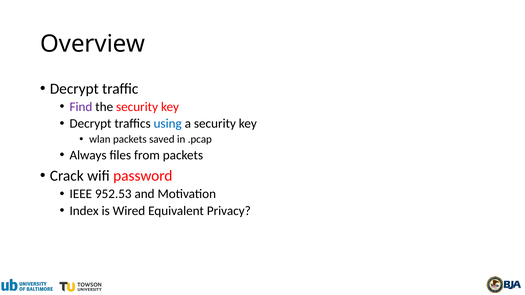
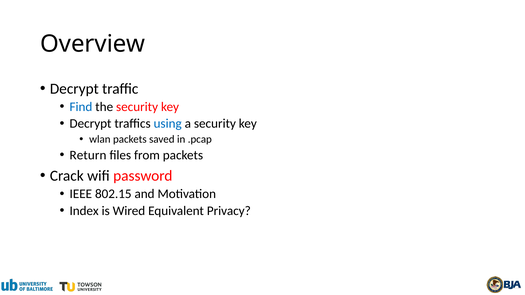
Find colour: purple -> blue
Always: Always -> Return
952.53: 952.53 -> 802.15
